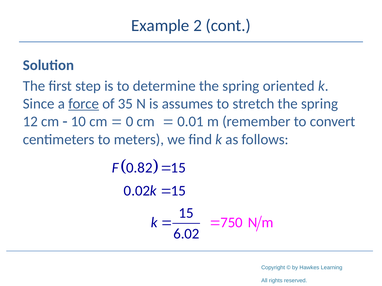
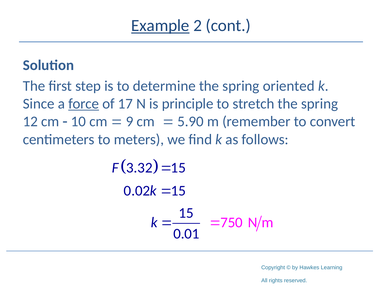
Example underline: none -> present
35: 35 -> 17
assumes: assumes -> principle
0: 0 -> 9
0.01: 0.01 -> 5.90
0.82: 0.82 -> 3.32
6.02: 6.02 -> 0.01
